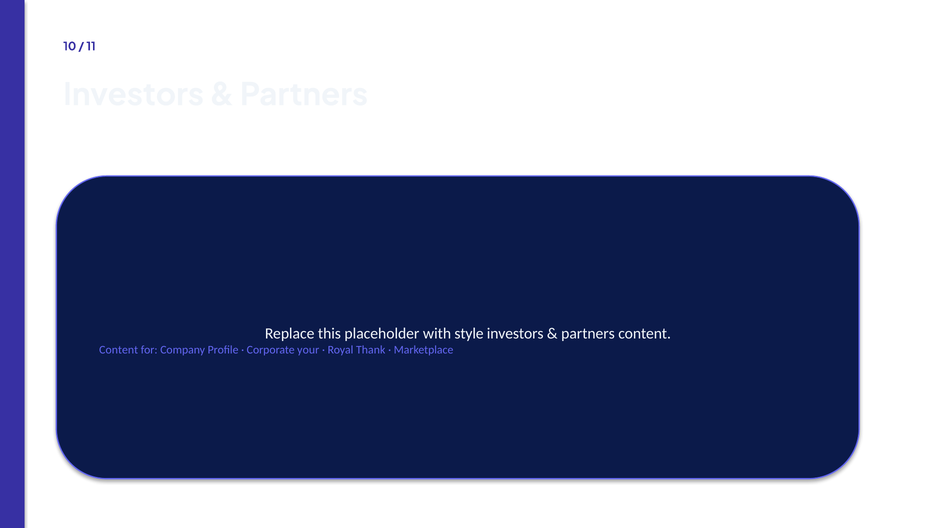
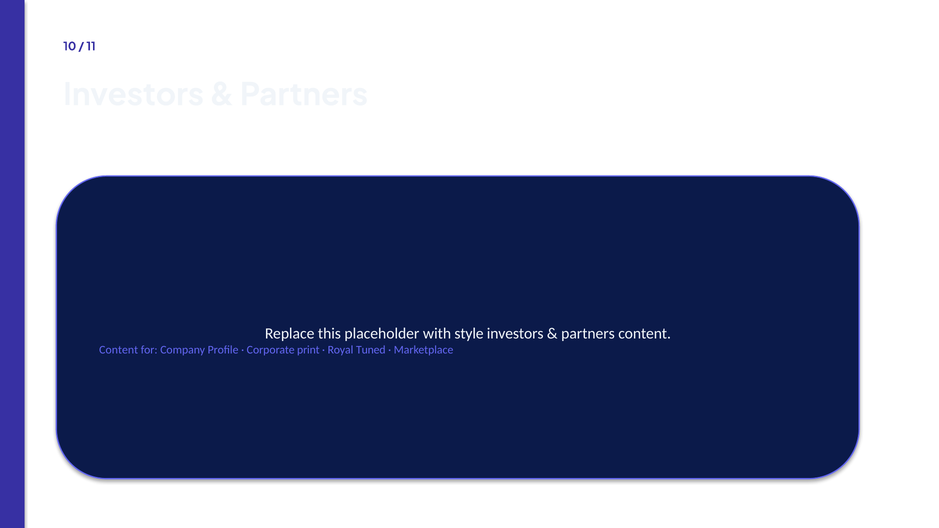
your: your -> print
Thank: Thank -> Tuned
